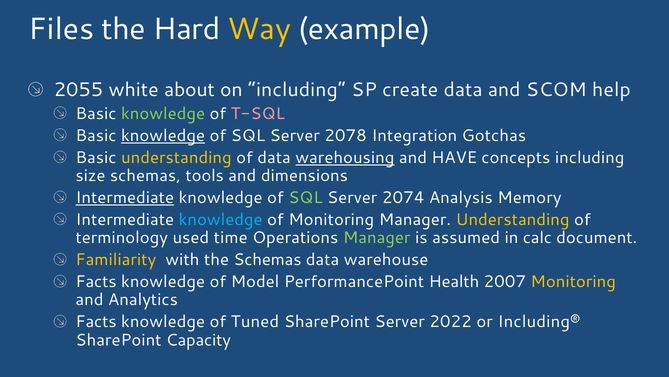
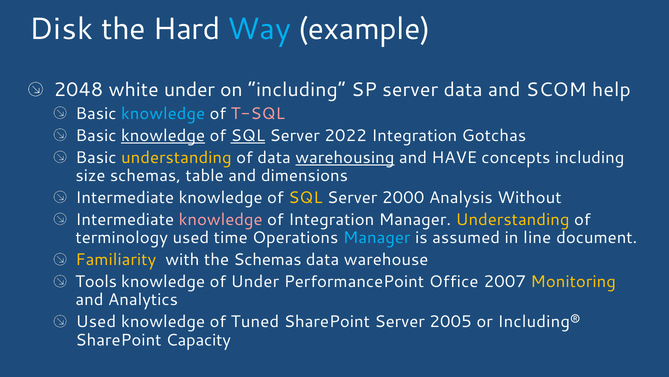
Files: Files -> Disk
Way colour: yellow -> light blue
2055: 2055 -> 2048
white about: about -> under
SP create: create -> server
knowledge at (163, 113) colour: light green -> light blue
SQL at (248, 135) underline: none -> present
2078: 2078 -> 2022
tools: tools -> table
Intermediate at (125, 197) underline: present -> none
SQL at (305, 197) colour: light green -> yellow
2074: 2074 -> 2000
Memory: Memory -> Without
knowledge at (221, 219) colour: light blue -> pink
of Monitoring: Monitoring -> Integration
Manager at (377, 237) colour: light green -> light blue
calc: calc -> line
Facts at (96, 281): Facts -> Tools
of Model: Model -> Under
Health: Health -> Office
Facts at (96, 321): Facts -> Used
2022: 2022 -> 2005
